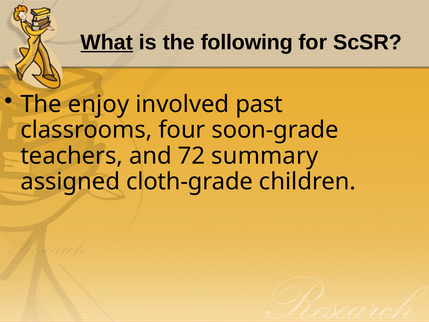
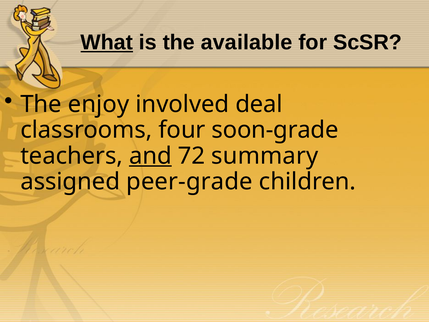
following: following -> available
past: past -> deal
and underline: none -> present
cloth-grade: cloth-grade -> peer-grade
